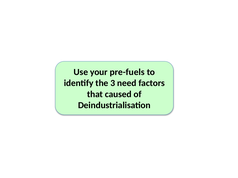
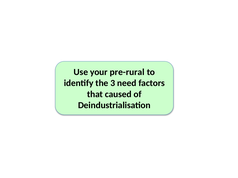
pre-fuels: pre-fuels -> pre-rural
